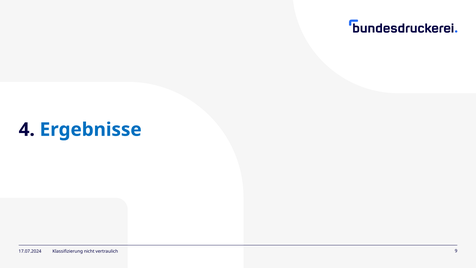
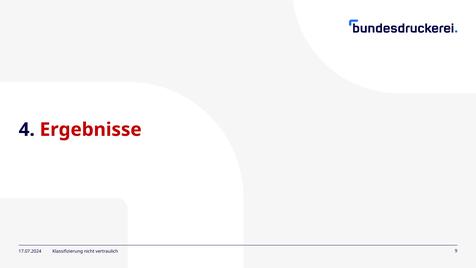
Ergebnisse colour: blue -> red
